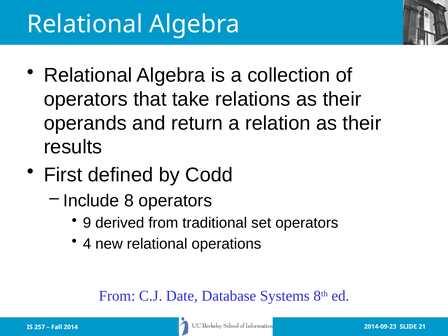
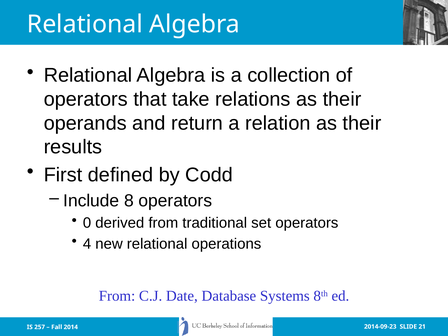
9: 9 -> 0
